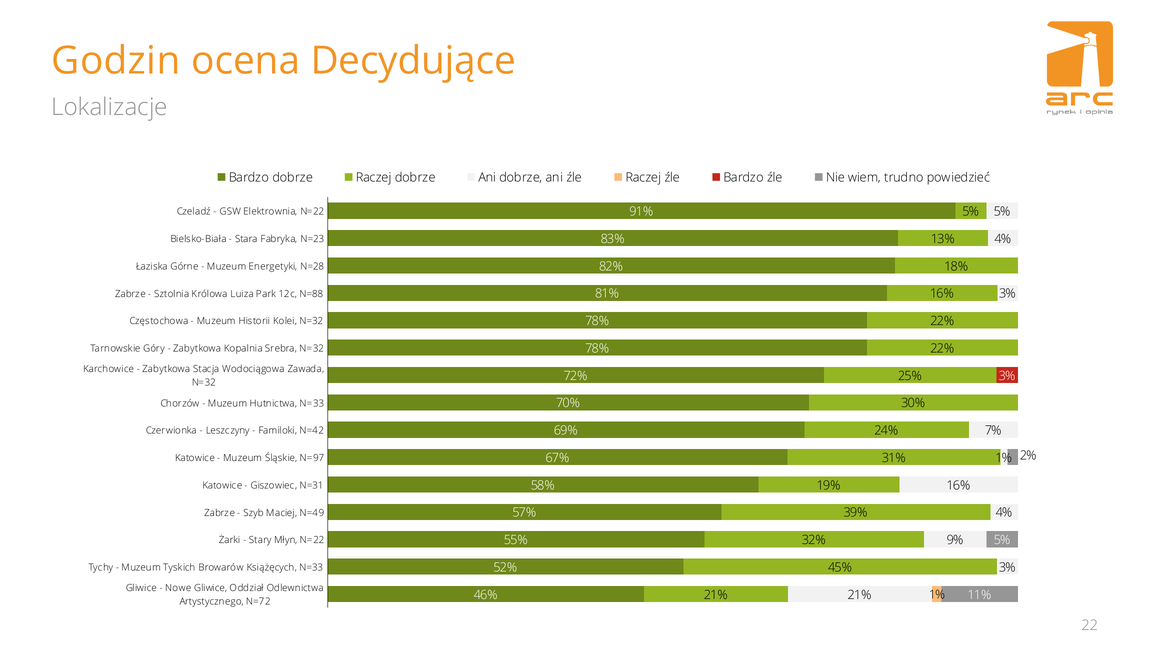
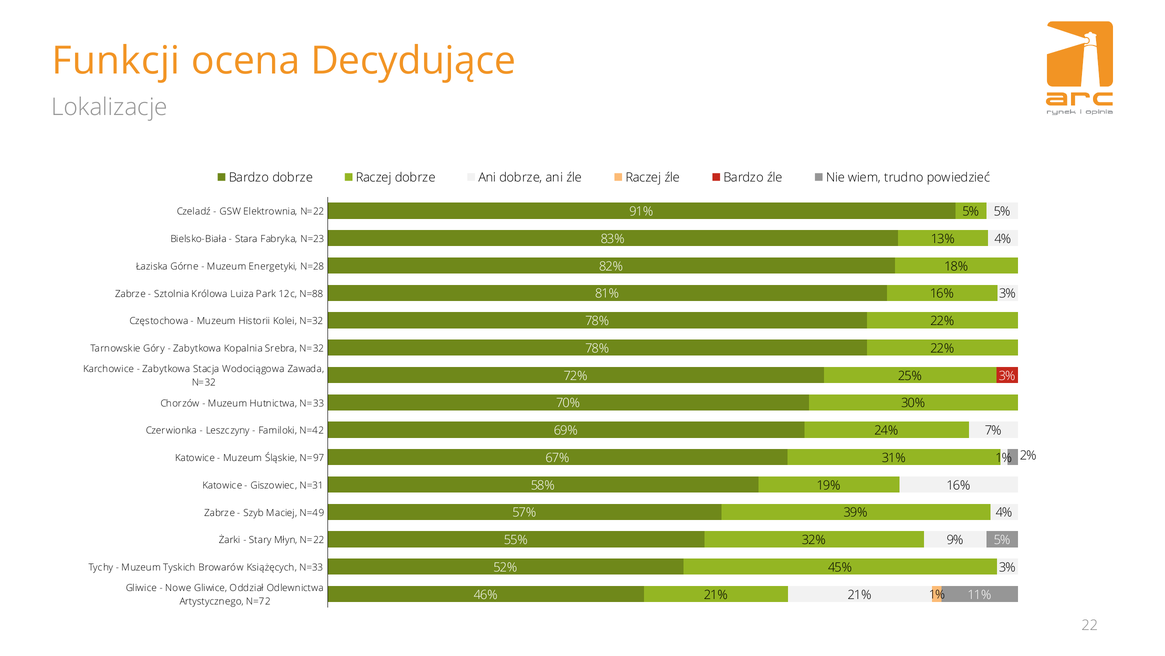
Godzin: Godzin -> Funkcji
